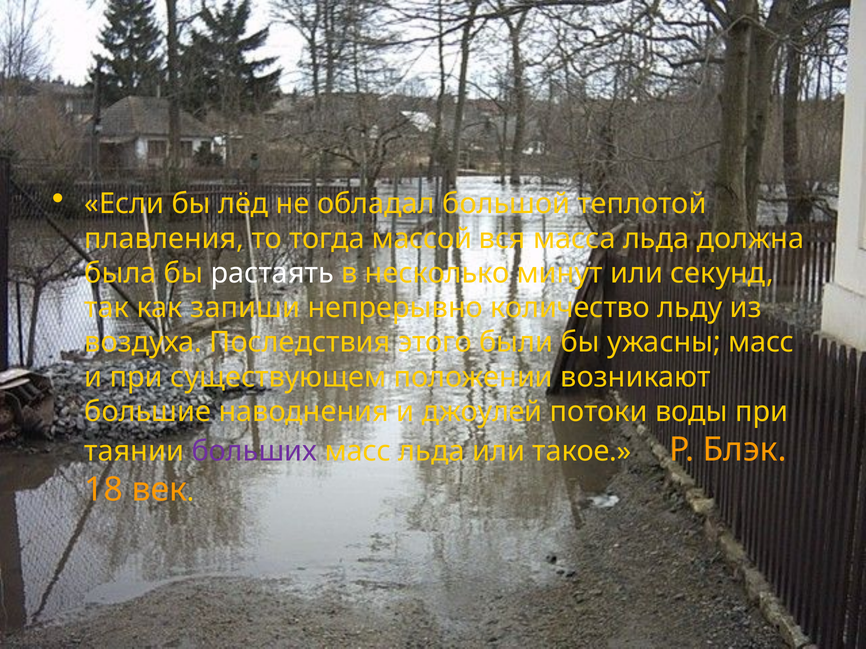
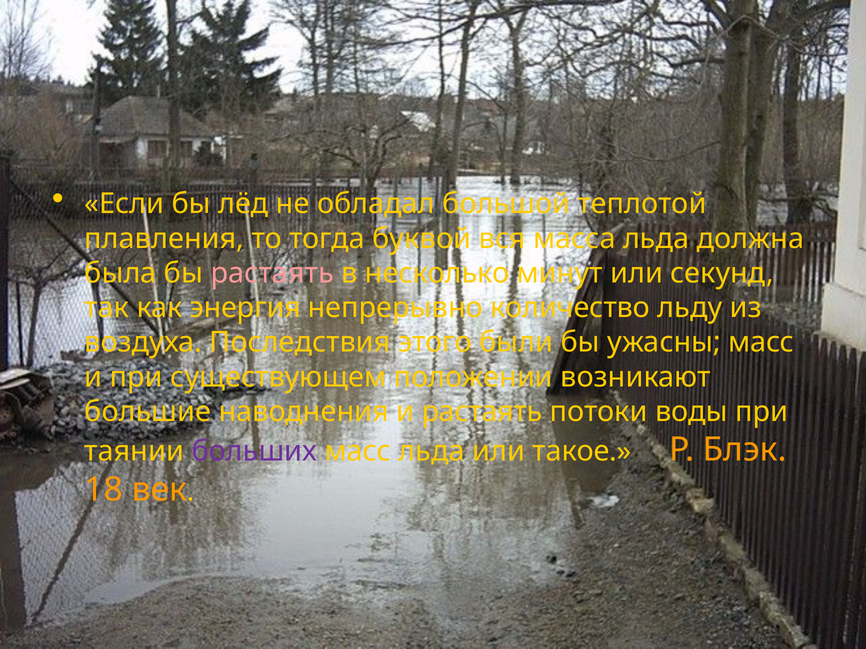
массой: массой -> буквой
растаять at (272, 273) colour: white -> pink
запиши: запиши -> энергия
и джоулей: джоулей -> растаять
